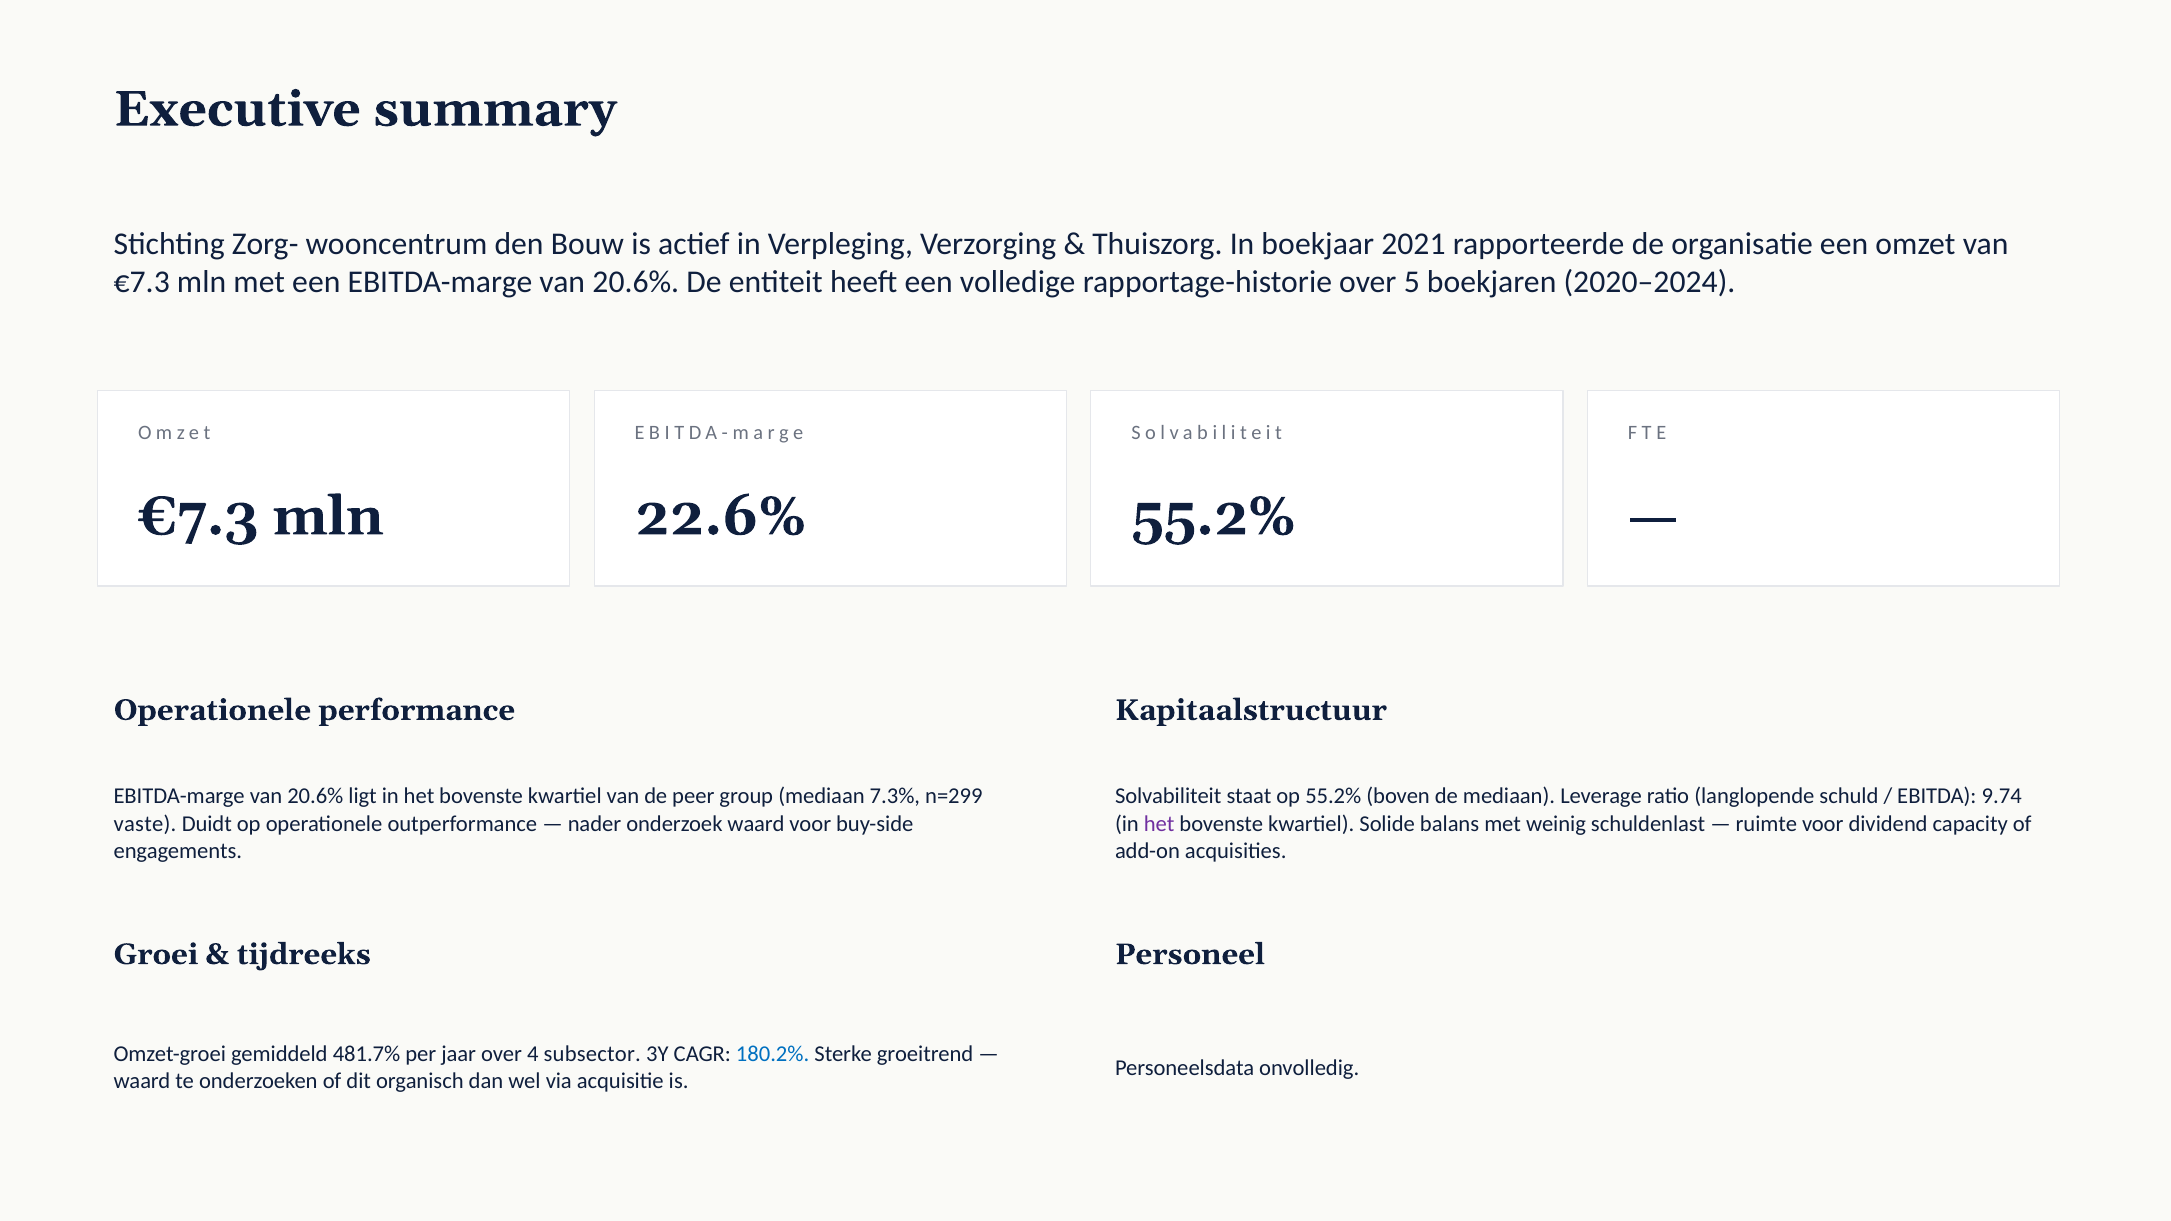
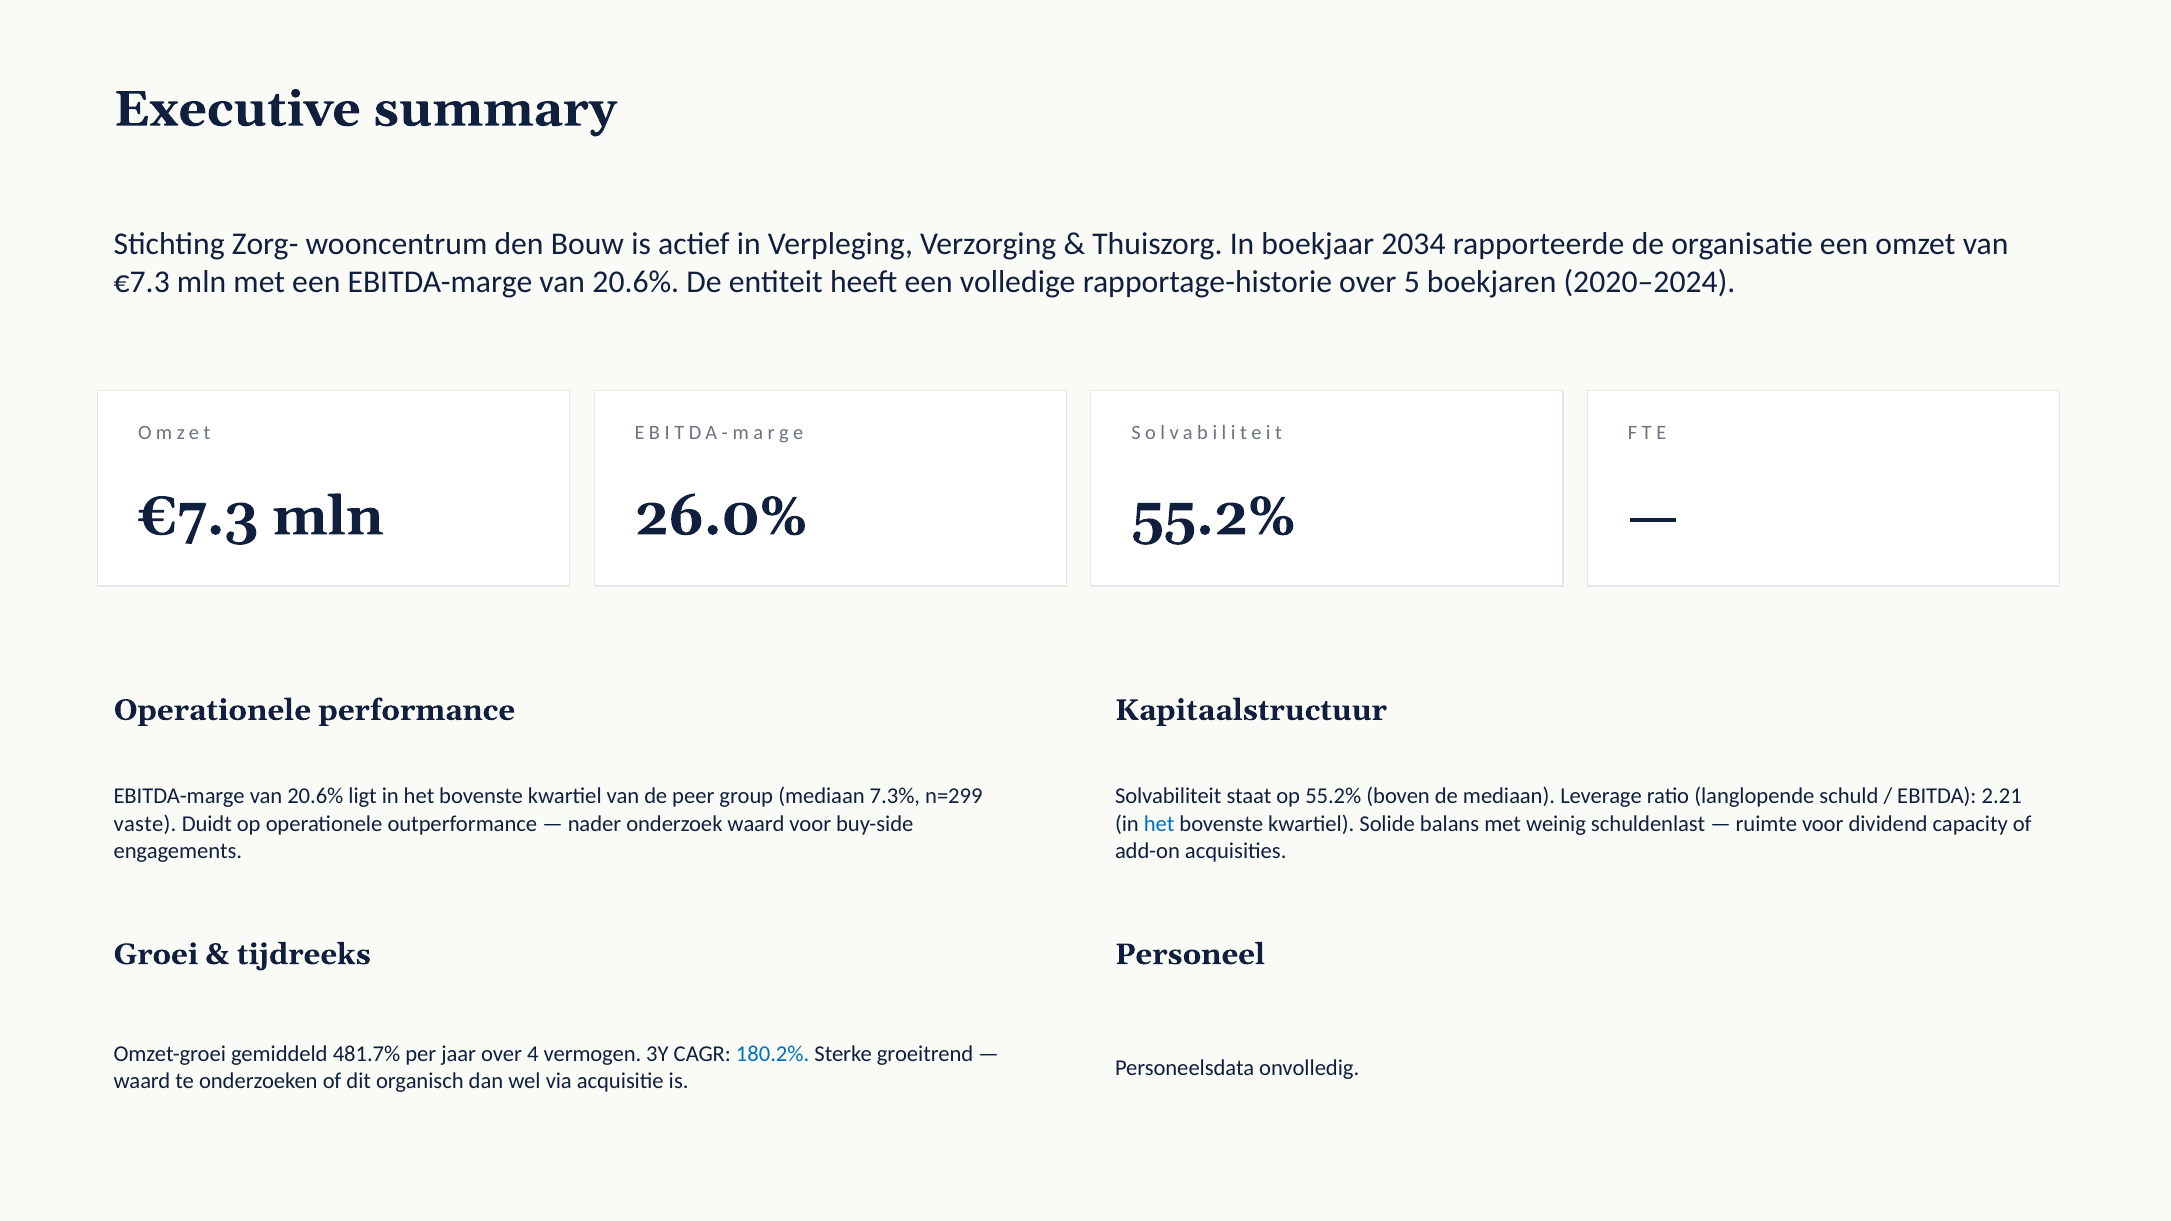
2021: 2021 -> 2034
22.6%: 22.6% -> 26.0%
9.74: 9.74 -> 2.21
het at (1159, 824) colour: purple -> blue
subsector: subsector -> vermogen
